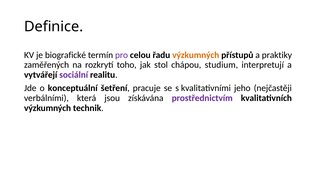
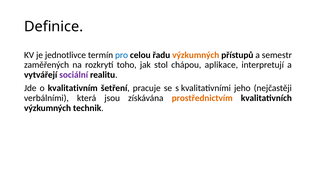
biografické: biografické -> jednotlivce
pro colour: purple -> blue
praktiky: praktiky -> semestr
studium: studium -> aplikace
konceptuální: konceptuální -> kvalitativním
prostřednictvím colour: purple -> orange
